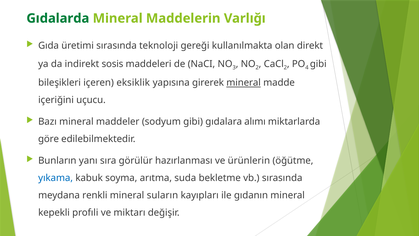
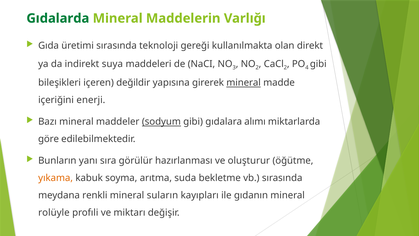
sosis: sosis -> suya
eksiklik: eksiklik -> değildir
uçucu: uçucu -> enerji
sodyum underline: none -> present
ürünlerin: ürünlerin -> oluşturur
yıkama colour: blue -> orange
kepekli: kepekli -> rolüyle
